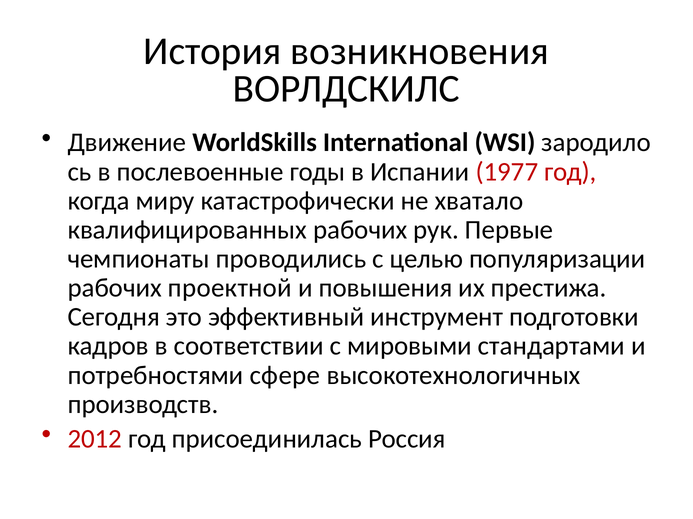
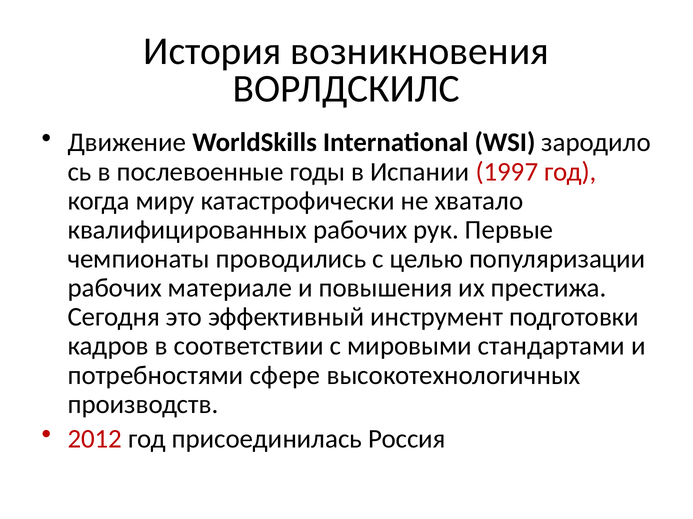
1977: 1977 -> 1997
проектной: проектной -> материале
